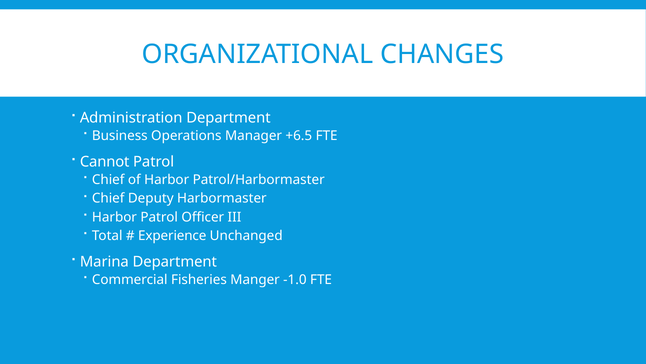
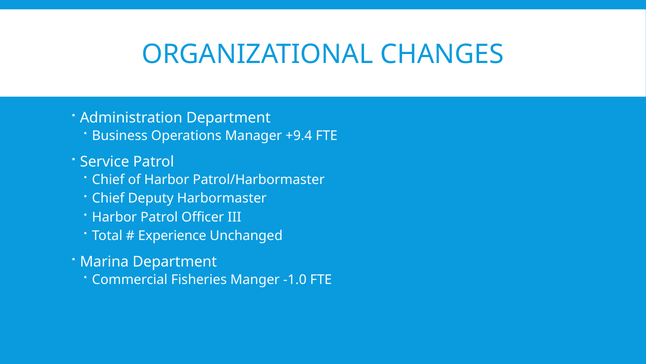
+6.5: +6.5 -> +9.4
Cannot: Cannot -> Service
